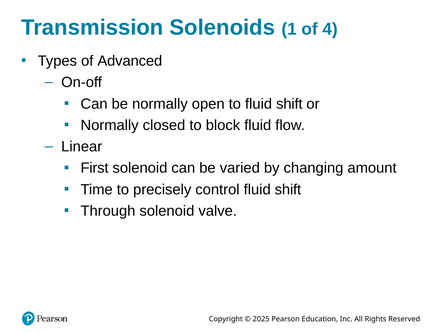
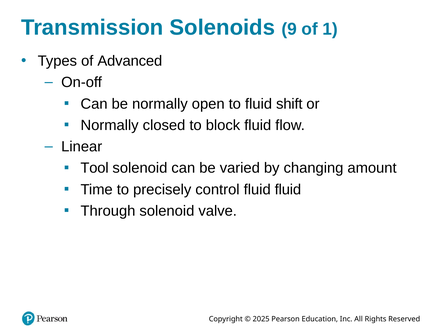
1: 1 -> 9
4: 4 -> 1
First: First -> Tool
control fluid shift: shift -> fluid
